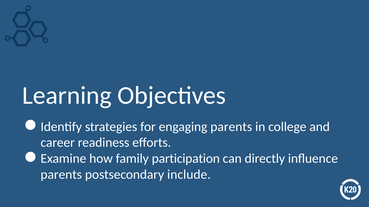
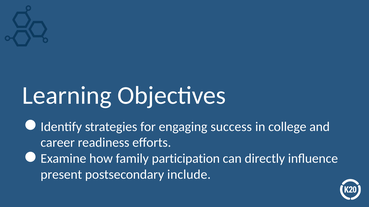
engaging parents: parents -> success
parents at (61, 175): parents -> present
